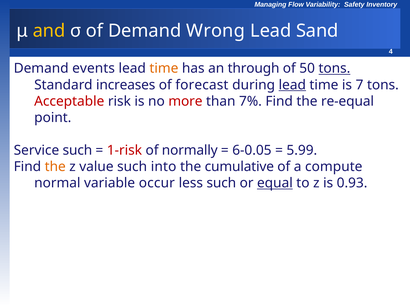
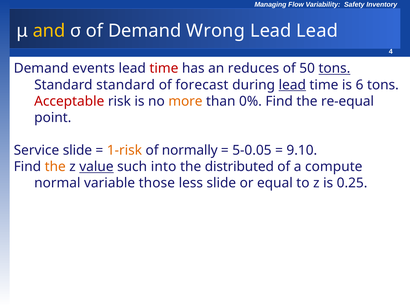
Lead Sand: Sand -> Lead
time at (164, 69) colour: orange -> red
through: through -> reduces
Standard increases: increases -> standard
7: 7 -> 6
more colour: red -> orange
7%: 7% -> 0%
Service such: such -> slide
1-risk colour: red -> orange
6-0.05: 6-0.05 -> 5-0.05
5.99: 5.99 -> 9.10
value underline: none -> present
cumulative: cumulative -> distributed
occur: occur -> those
less such: such -> slide
equal underline: present -> none
0.93: 0.93 -> 0.25
